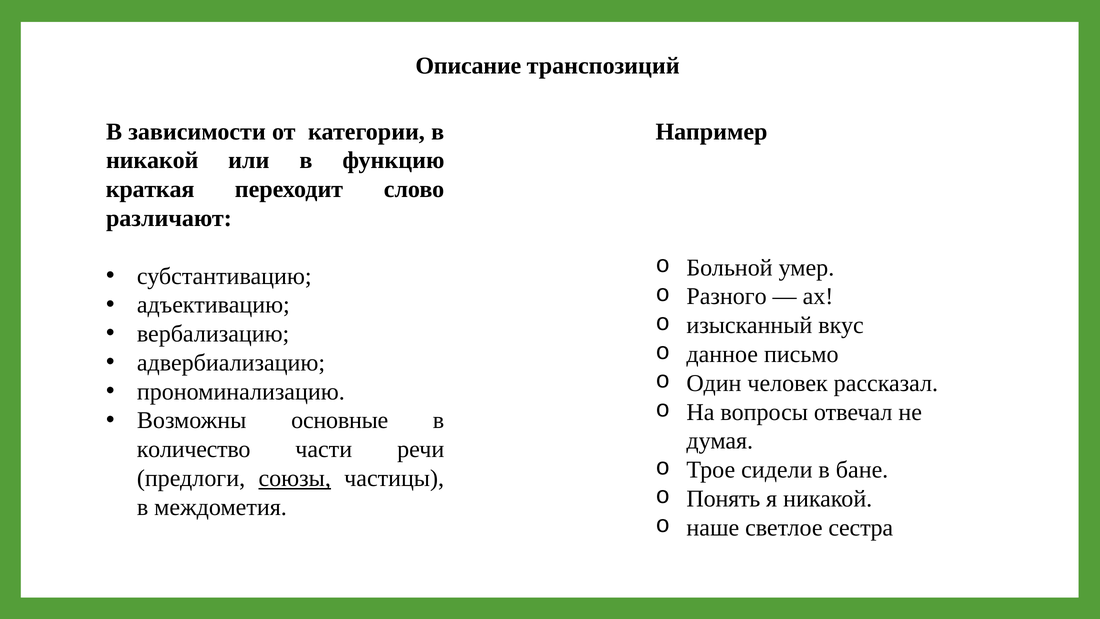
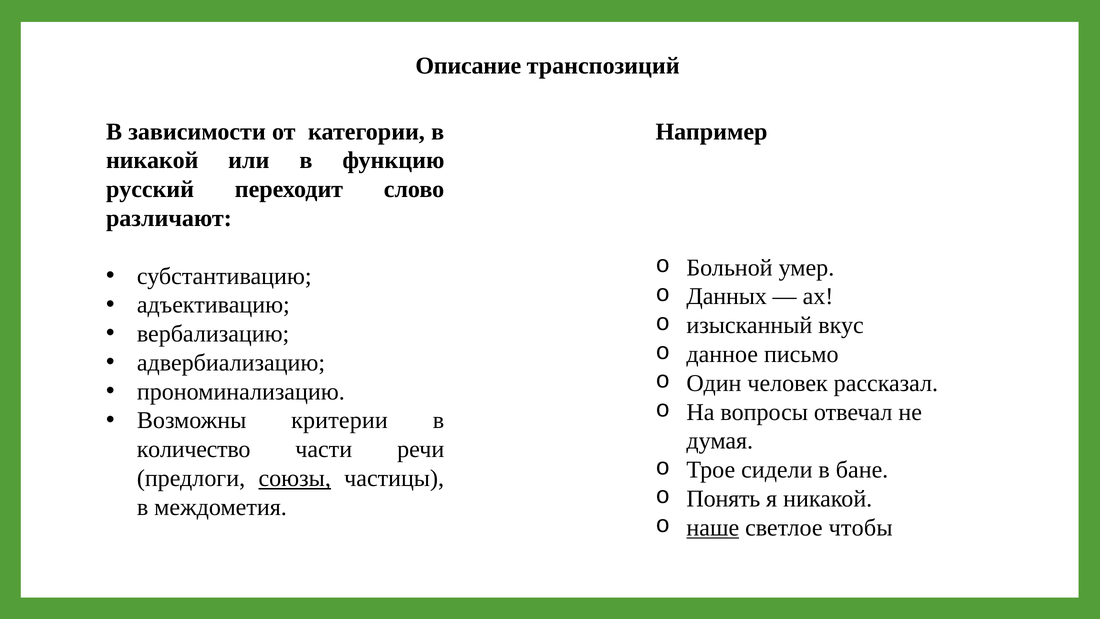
краткая: краткая -> русский
Разного: Разного -> Данных
основные: основные -> критерии
наше underline: none -> present
сестра: сестра -> чтобы
